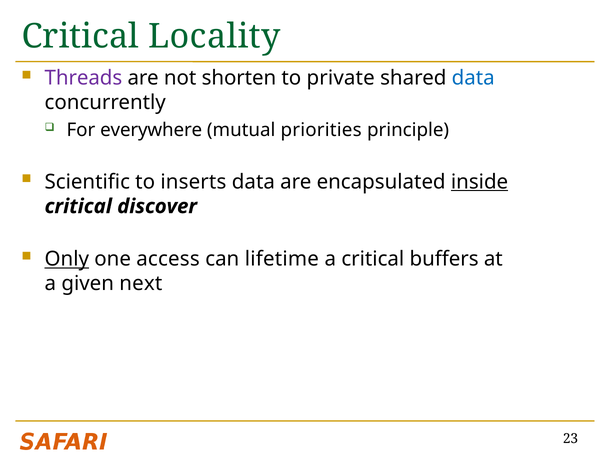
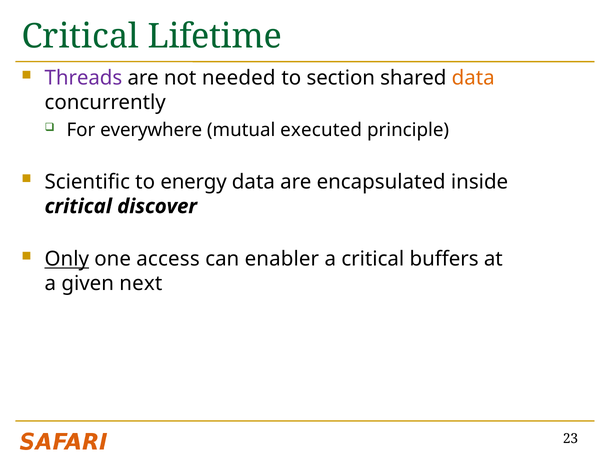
Locality: Locality -> Lifetime
shorten: shorten -> needed
private: private -> section
data at (473, 78) colour: blue -> orange
priorities: priorities -> executed
inserts: inserts -> energy
inside underline: present -> none
lifetime: lifetime -> enabler
